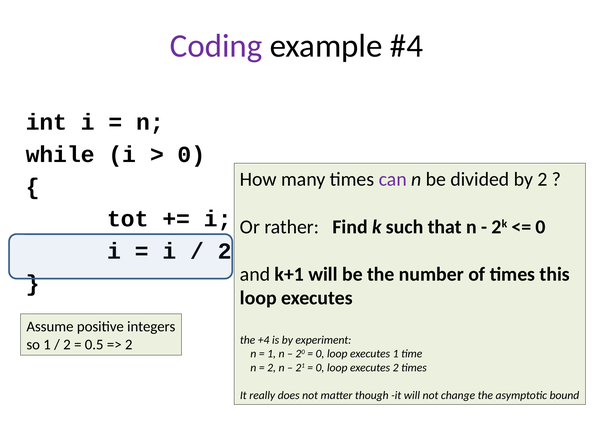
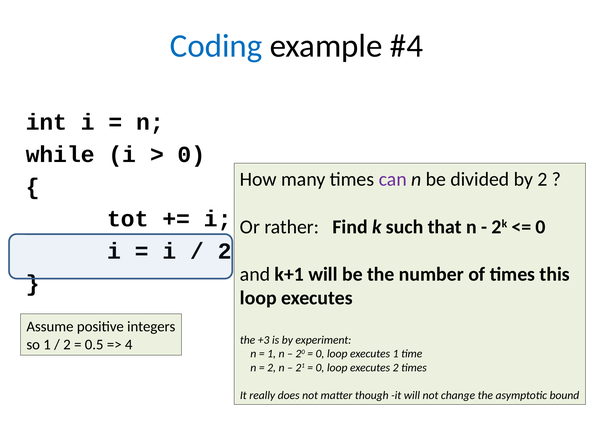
Coding colour: purple -> blue
+4: +4 -> +3
2 at (129, 344): 2 -> 4
